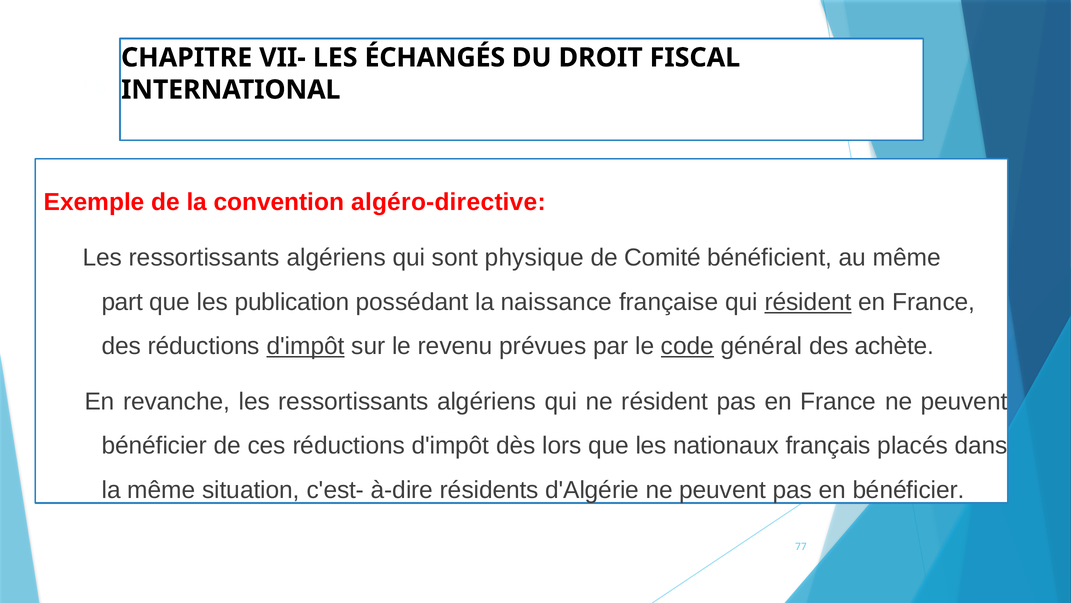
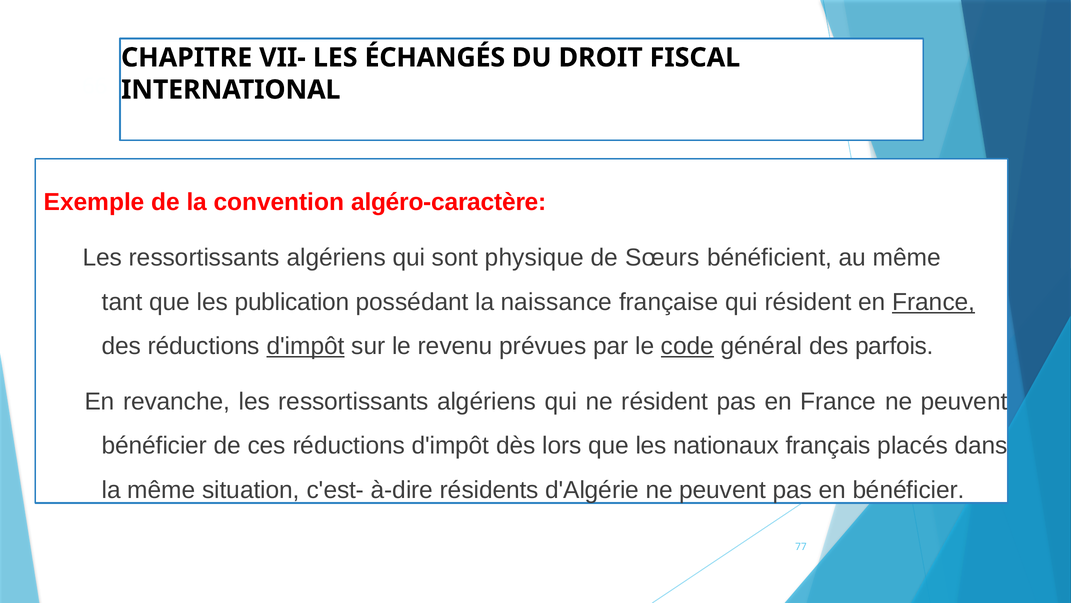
algéro-directive: algéro-directive -> algéro-caractère
Comité: Comité -> Sœurs
part: part -> tant
résident at (808, 302) underline: present -> none
France at (934, 302) underline: none -> present
achète: achète -> parfois
